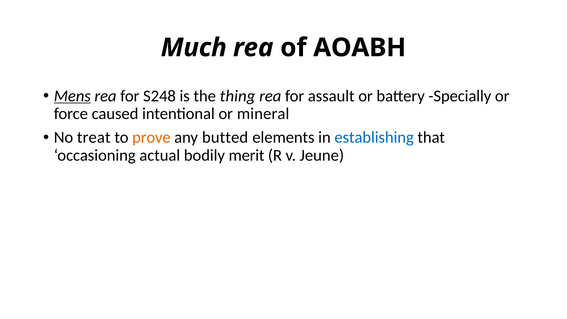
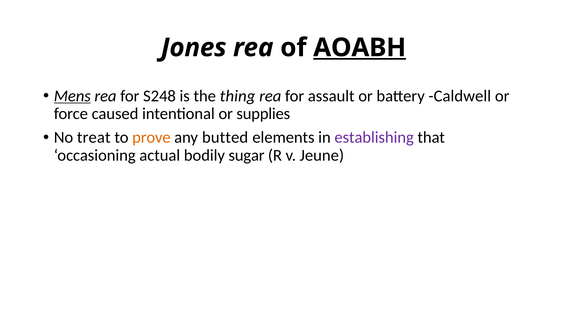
Much: Much -> Jones
AOABH underline: none -> present
Specially: Specially -> Caldwell
mineral: mineral -> supplies
establishing colour: blue -> purple
merit: merit -> sugar
